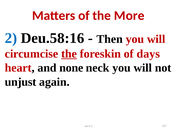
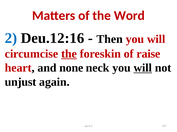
More: More -> Word
Deu.58:16: Deu.58:16 -> Deu.12:16
days: days -> raise
will at (143, 68) underline: none -> present
